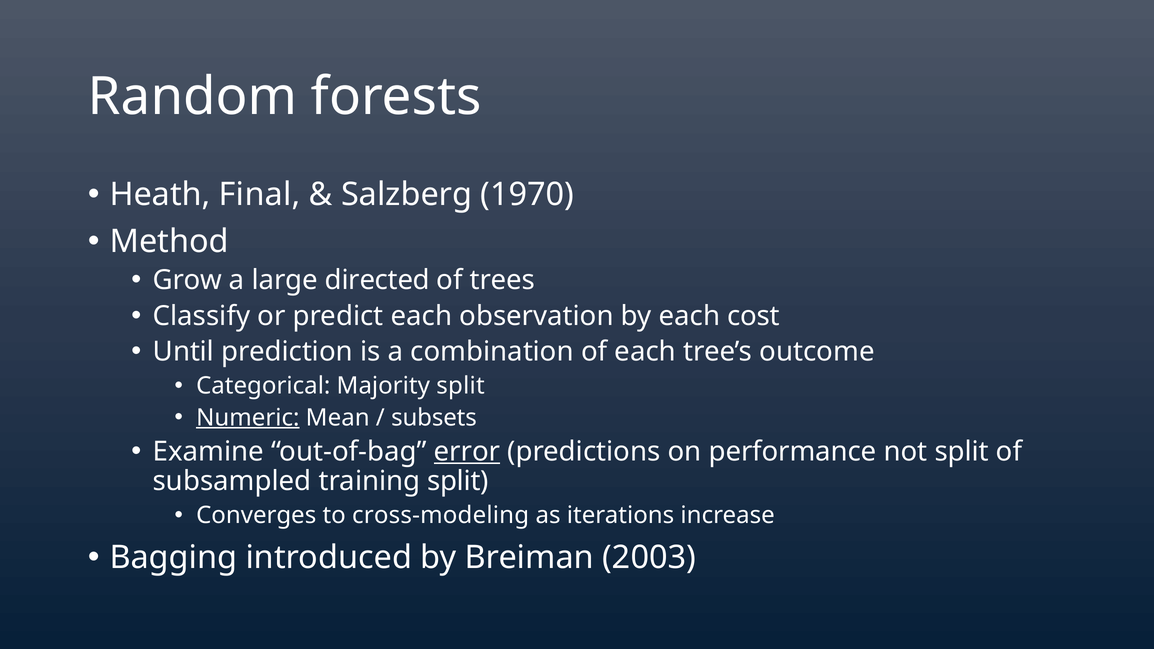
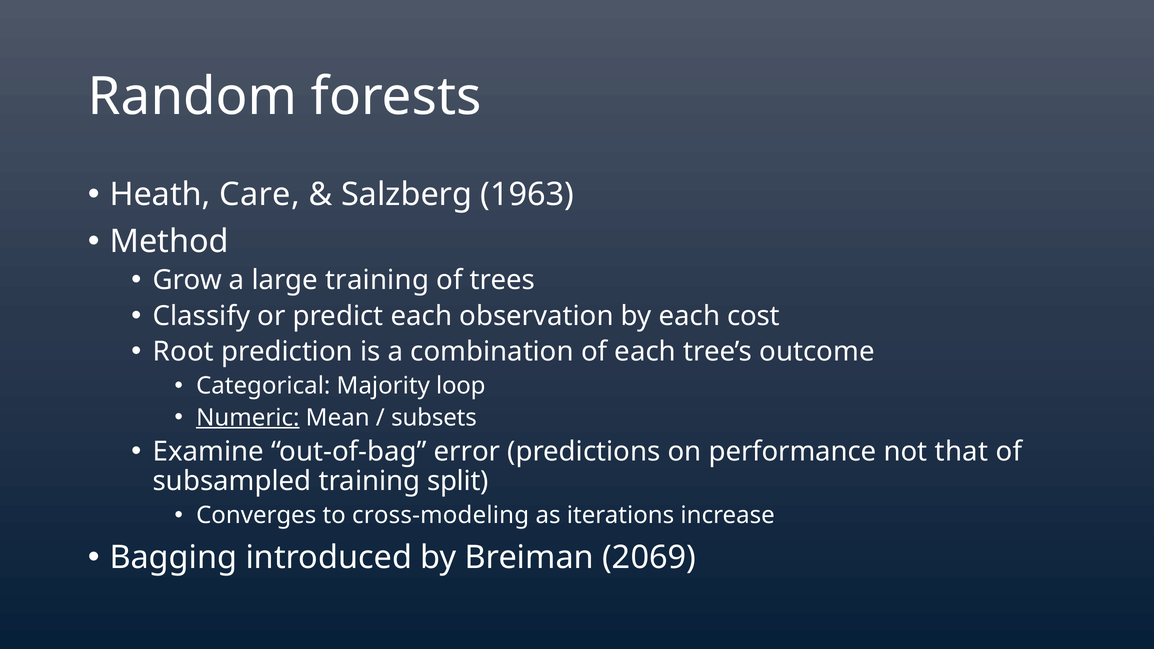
Final: Final -> Care
1970: 1970 -> 1963
large directed: directed -> training
Until: Until -> Root
Majority split: split -> loop
error underline: present -> none
not split: split -> that
2003: 2003 -> 2069
